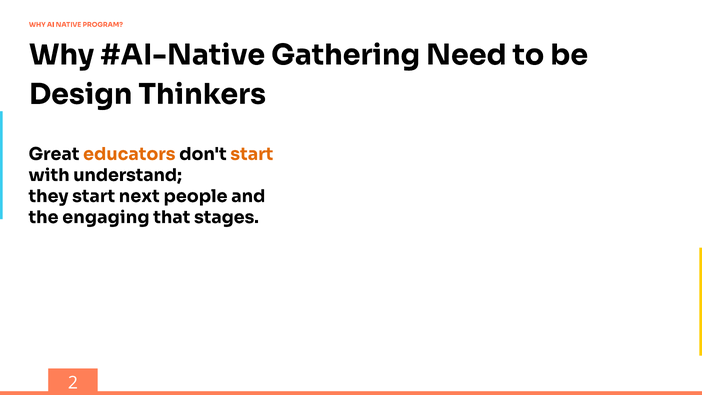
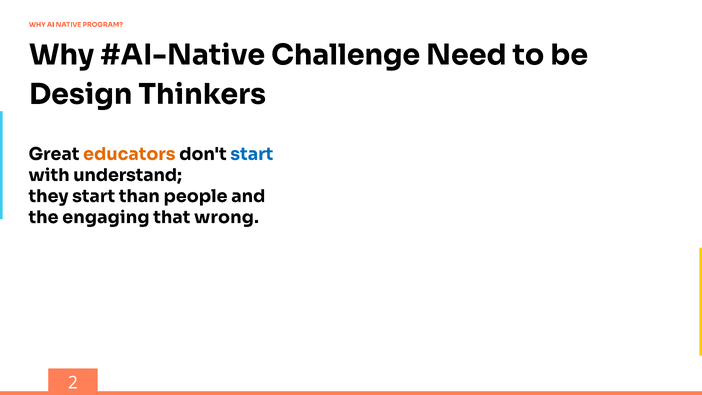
Gathering: Gathering -> Challenge
start at (252, 154) colour: orange -> blue
next: next -> than
stages: stages -> wrong
